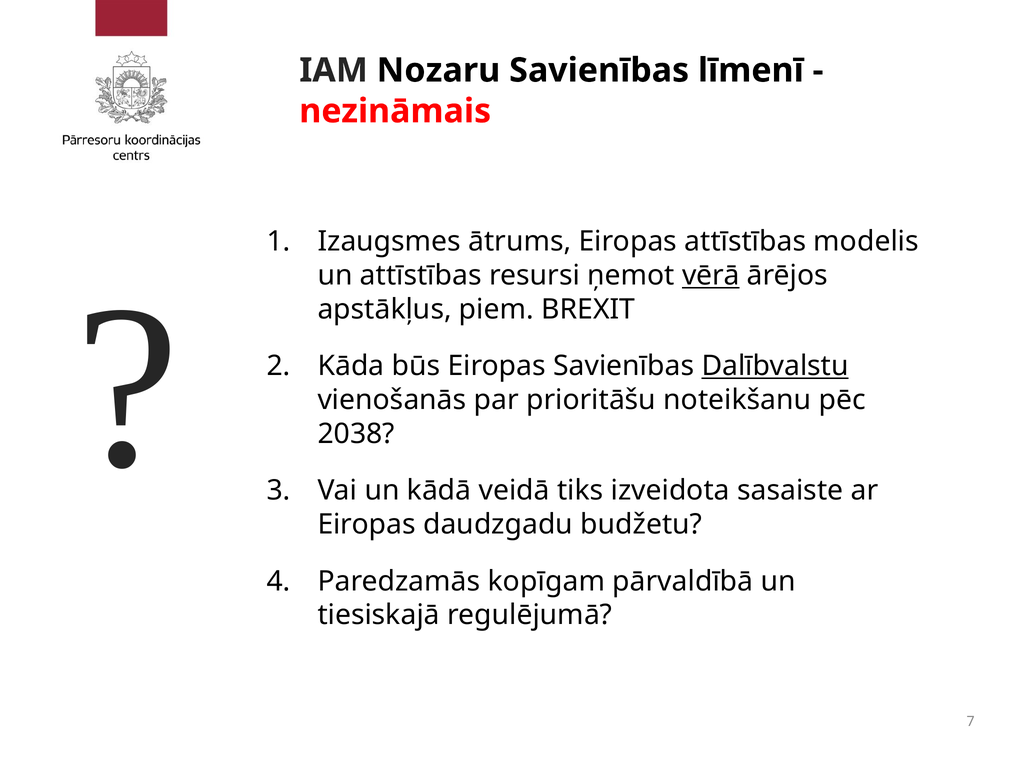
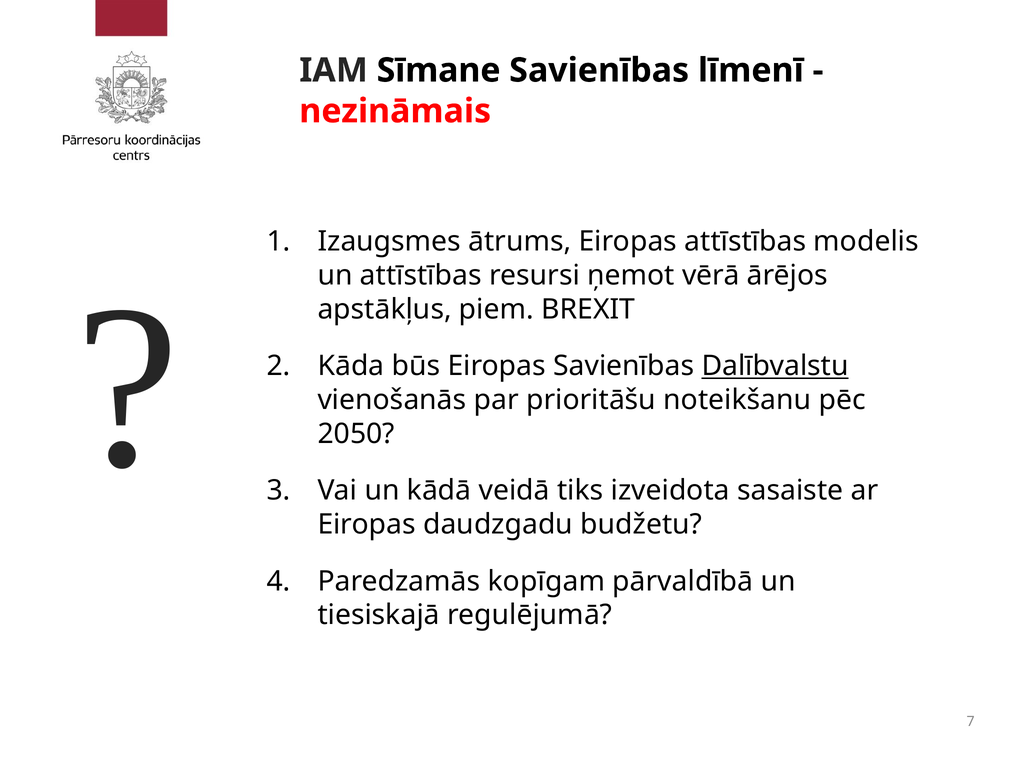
Nozaru: Nozaru -> Sīmane
vērā underline: present -> none
2038: 2038 -> 2050
